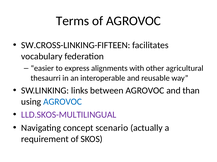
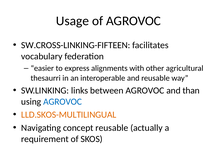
Terms: Terms -> Usage
LLD.SKOS-MULTILINGUAL colour: purple -> orange
concept scenario: scenario -> reusable
